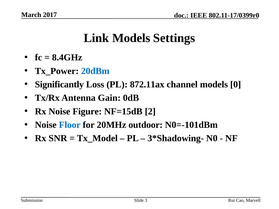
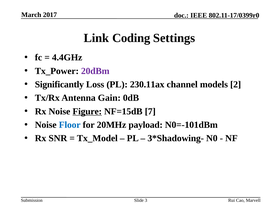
Link Models: Models -> Coding
8.4GHz: 8.4GHz -> 4.4GHz
20dBm colour: blue -> purple
872.11ax: 872.11ax -> 230.11ax
0: 0 -> 2
Figure underline: none -> present
2: 2 -> 7
outdoor: outdoor -> payload
